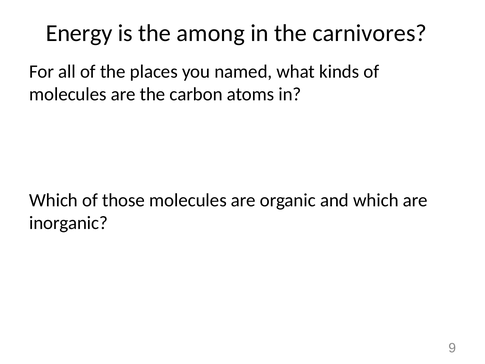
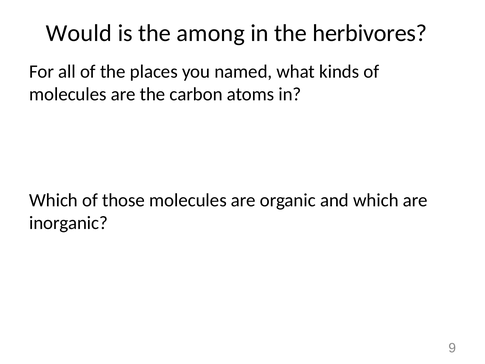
Energy: Energy -> Would
carnivores: carnivores -> herbivores
